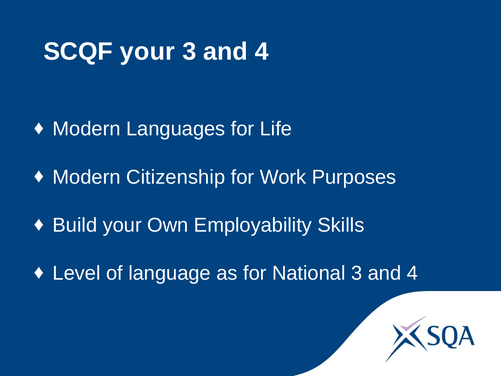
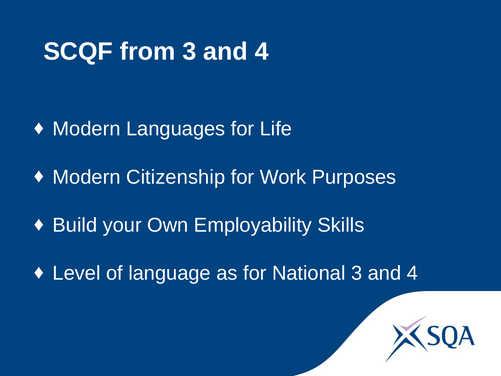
SCQF your: your -> from
